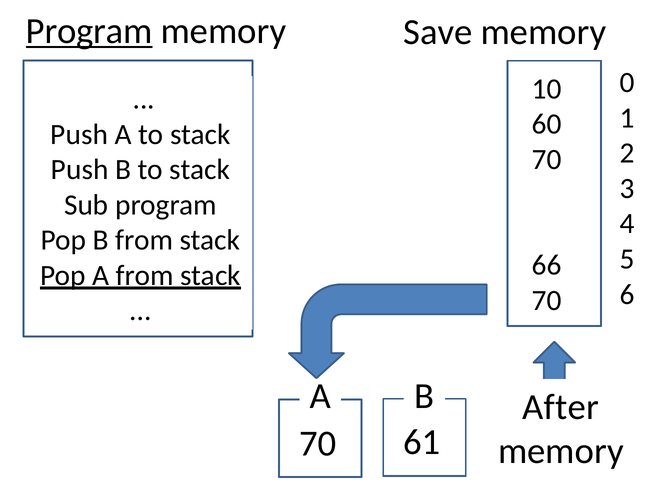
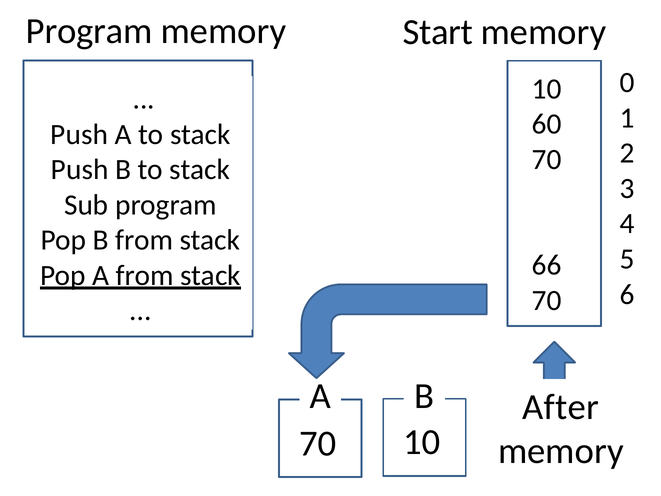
Program at (89, 31) underline: present -> none
Save: Save -> Start
70 61: 61 -> 10
